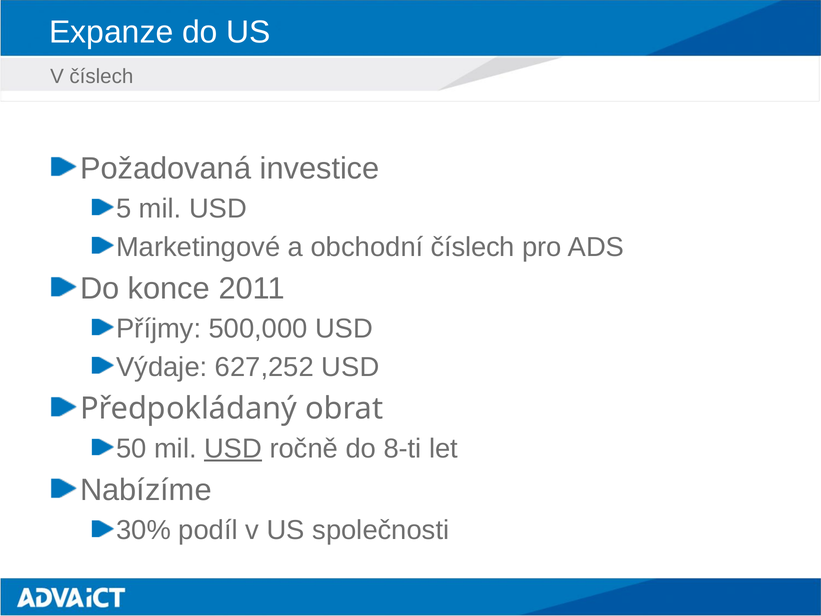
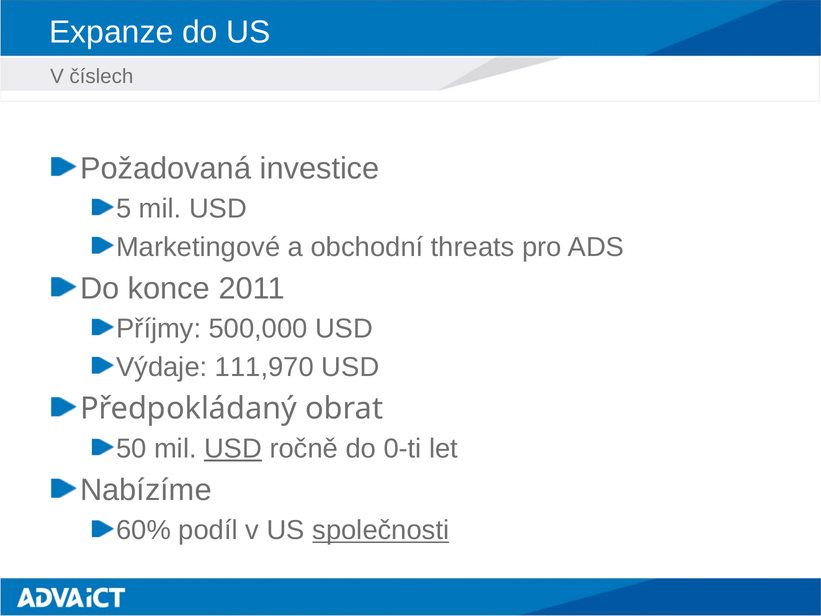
obchodní číslech: číslech -> threats
627,252: 627,252 -> 111,970
8-ti: 8-ti -> 0-ti
30%: 30% -> 60%
společnosti underline: none -> present
